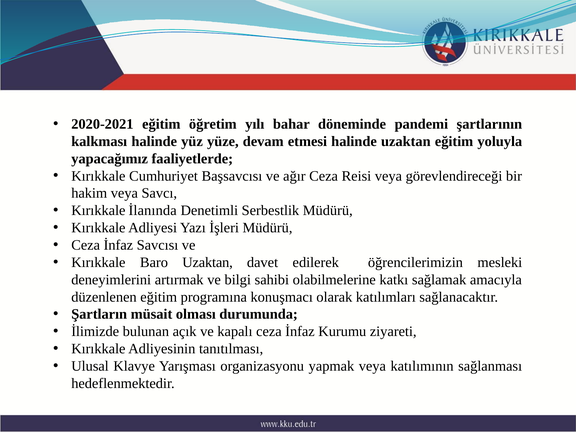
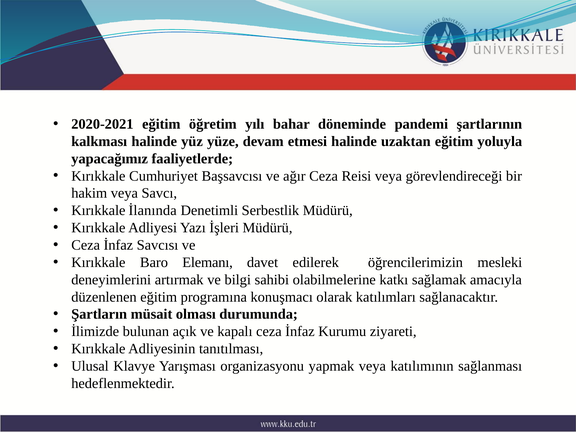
Baro Uzaktan: Uzaktan -> Elemanı
